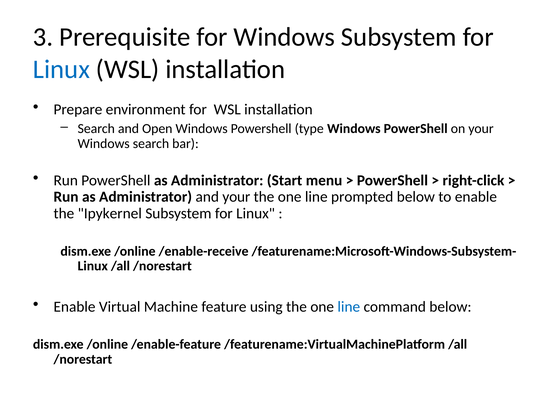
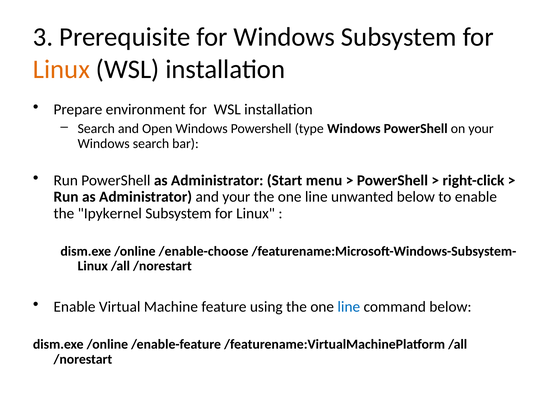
Linux at (61, 69) colour: blue -> orange
prompted: prompted -> unwanted
/enable-receive: /enable-receive -> /enable-choose
